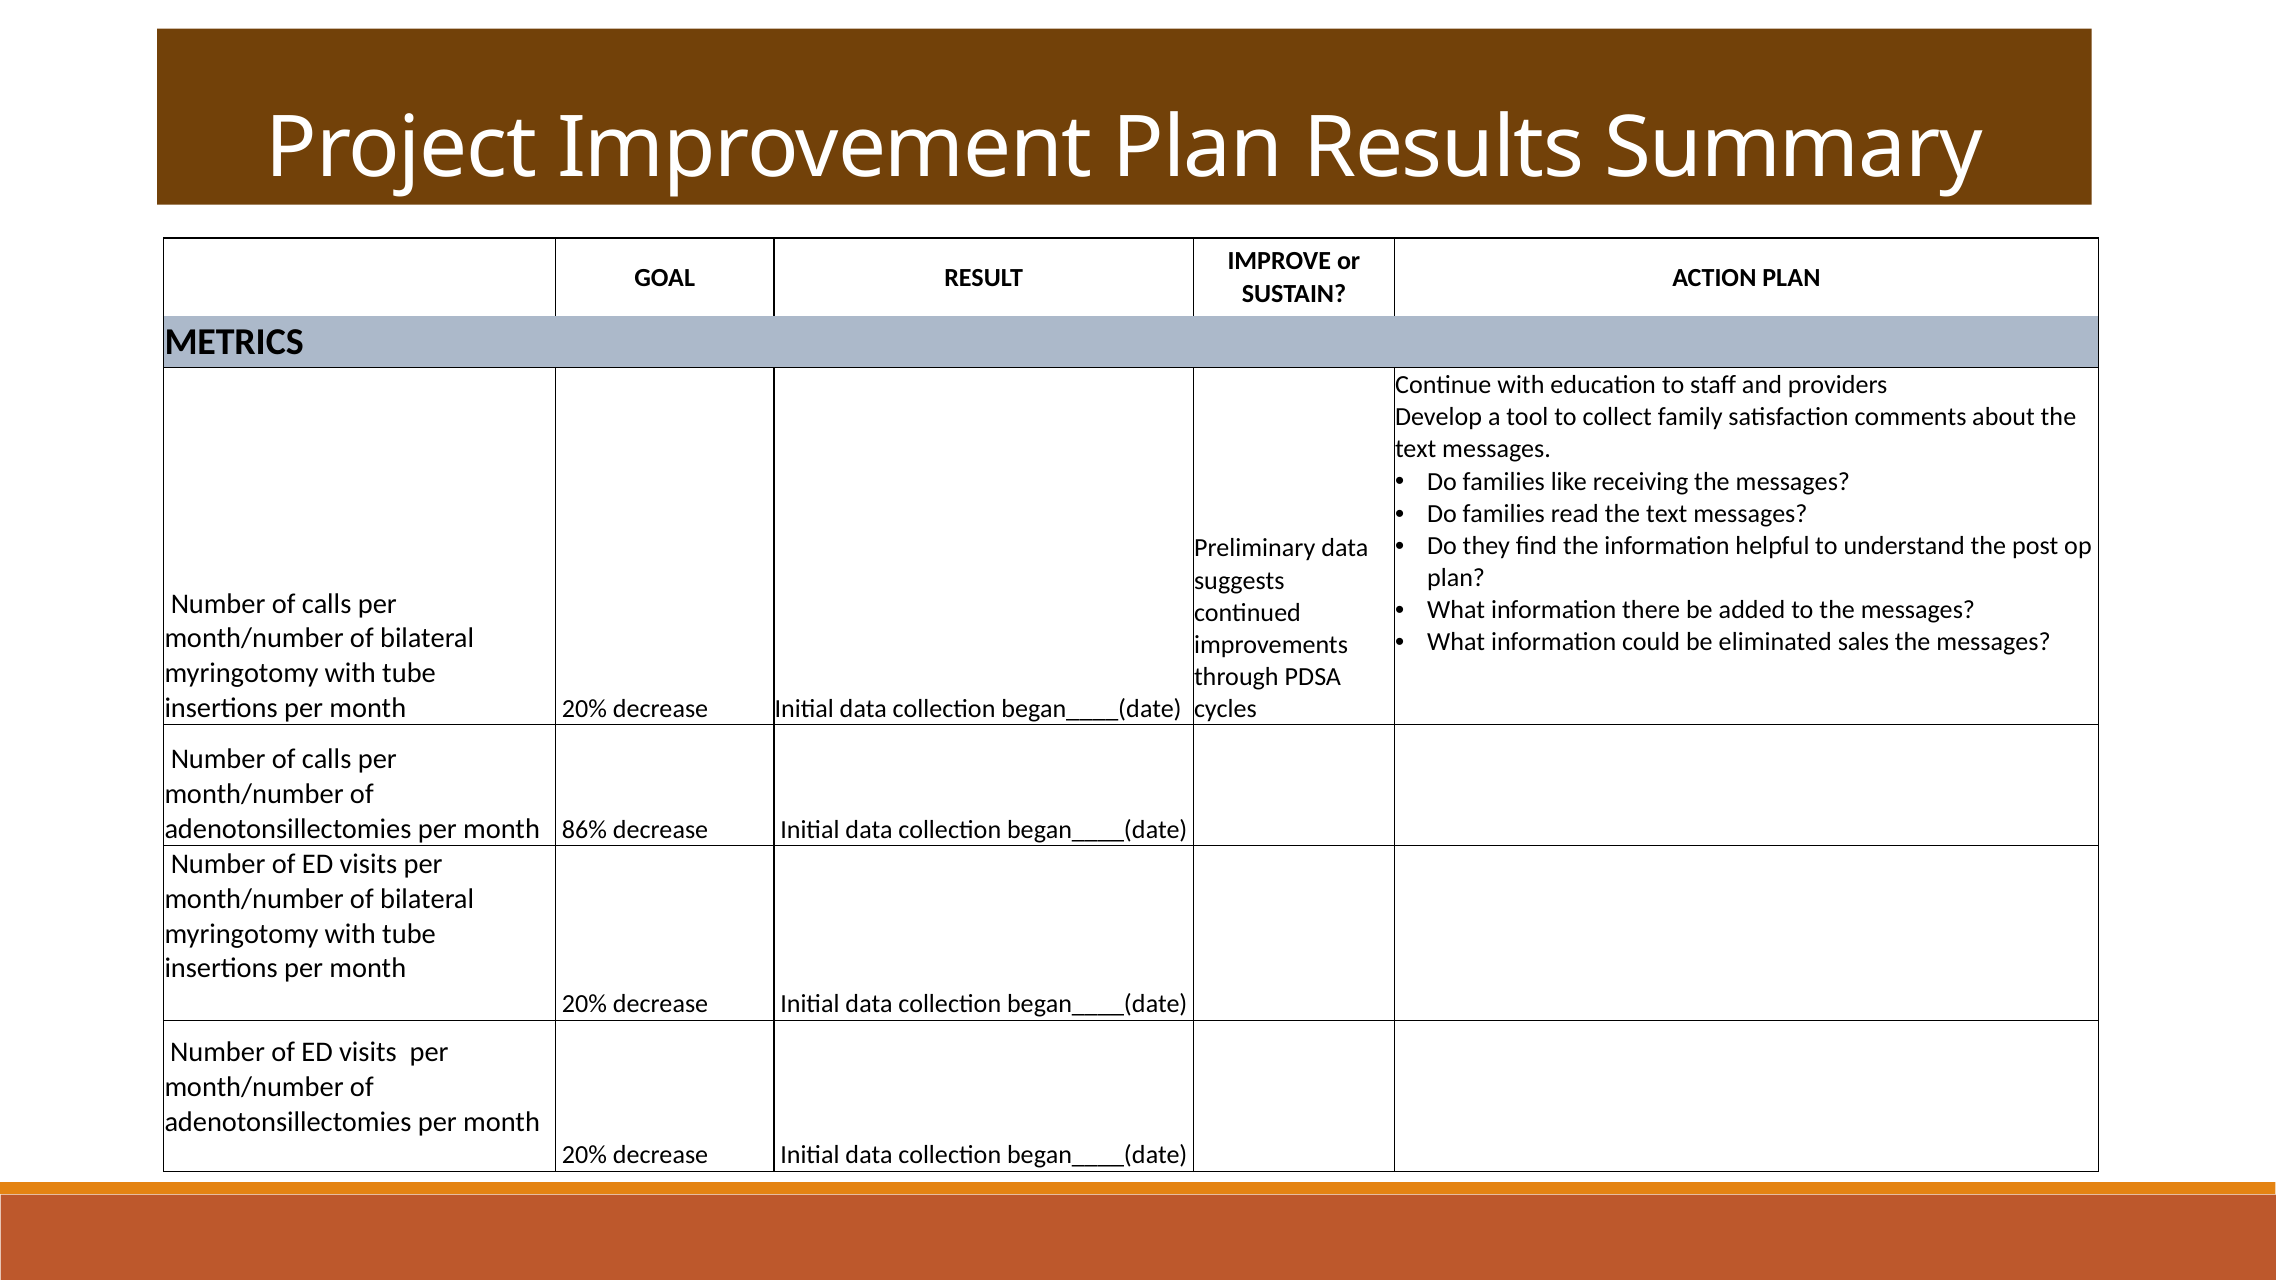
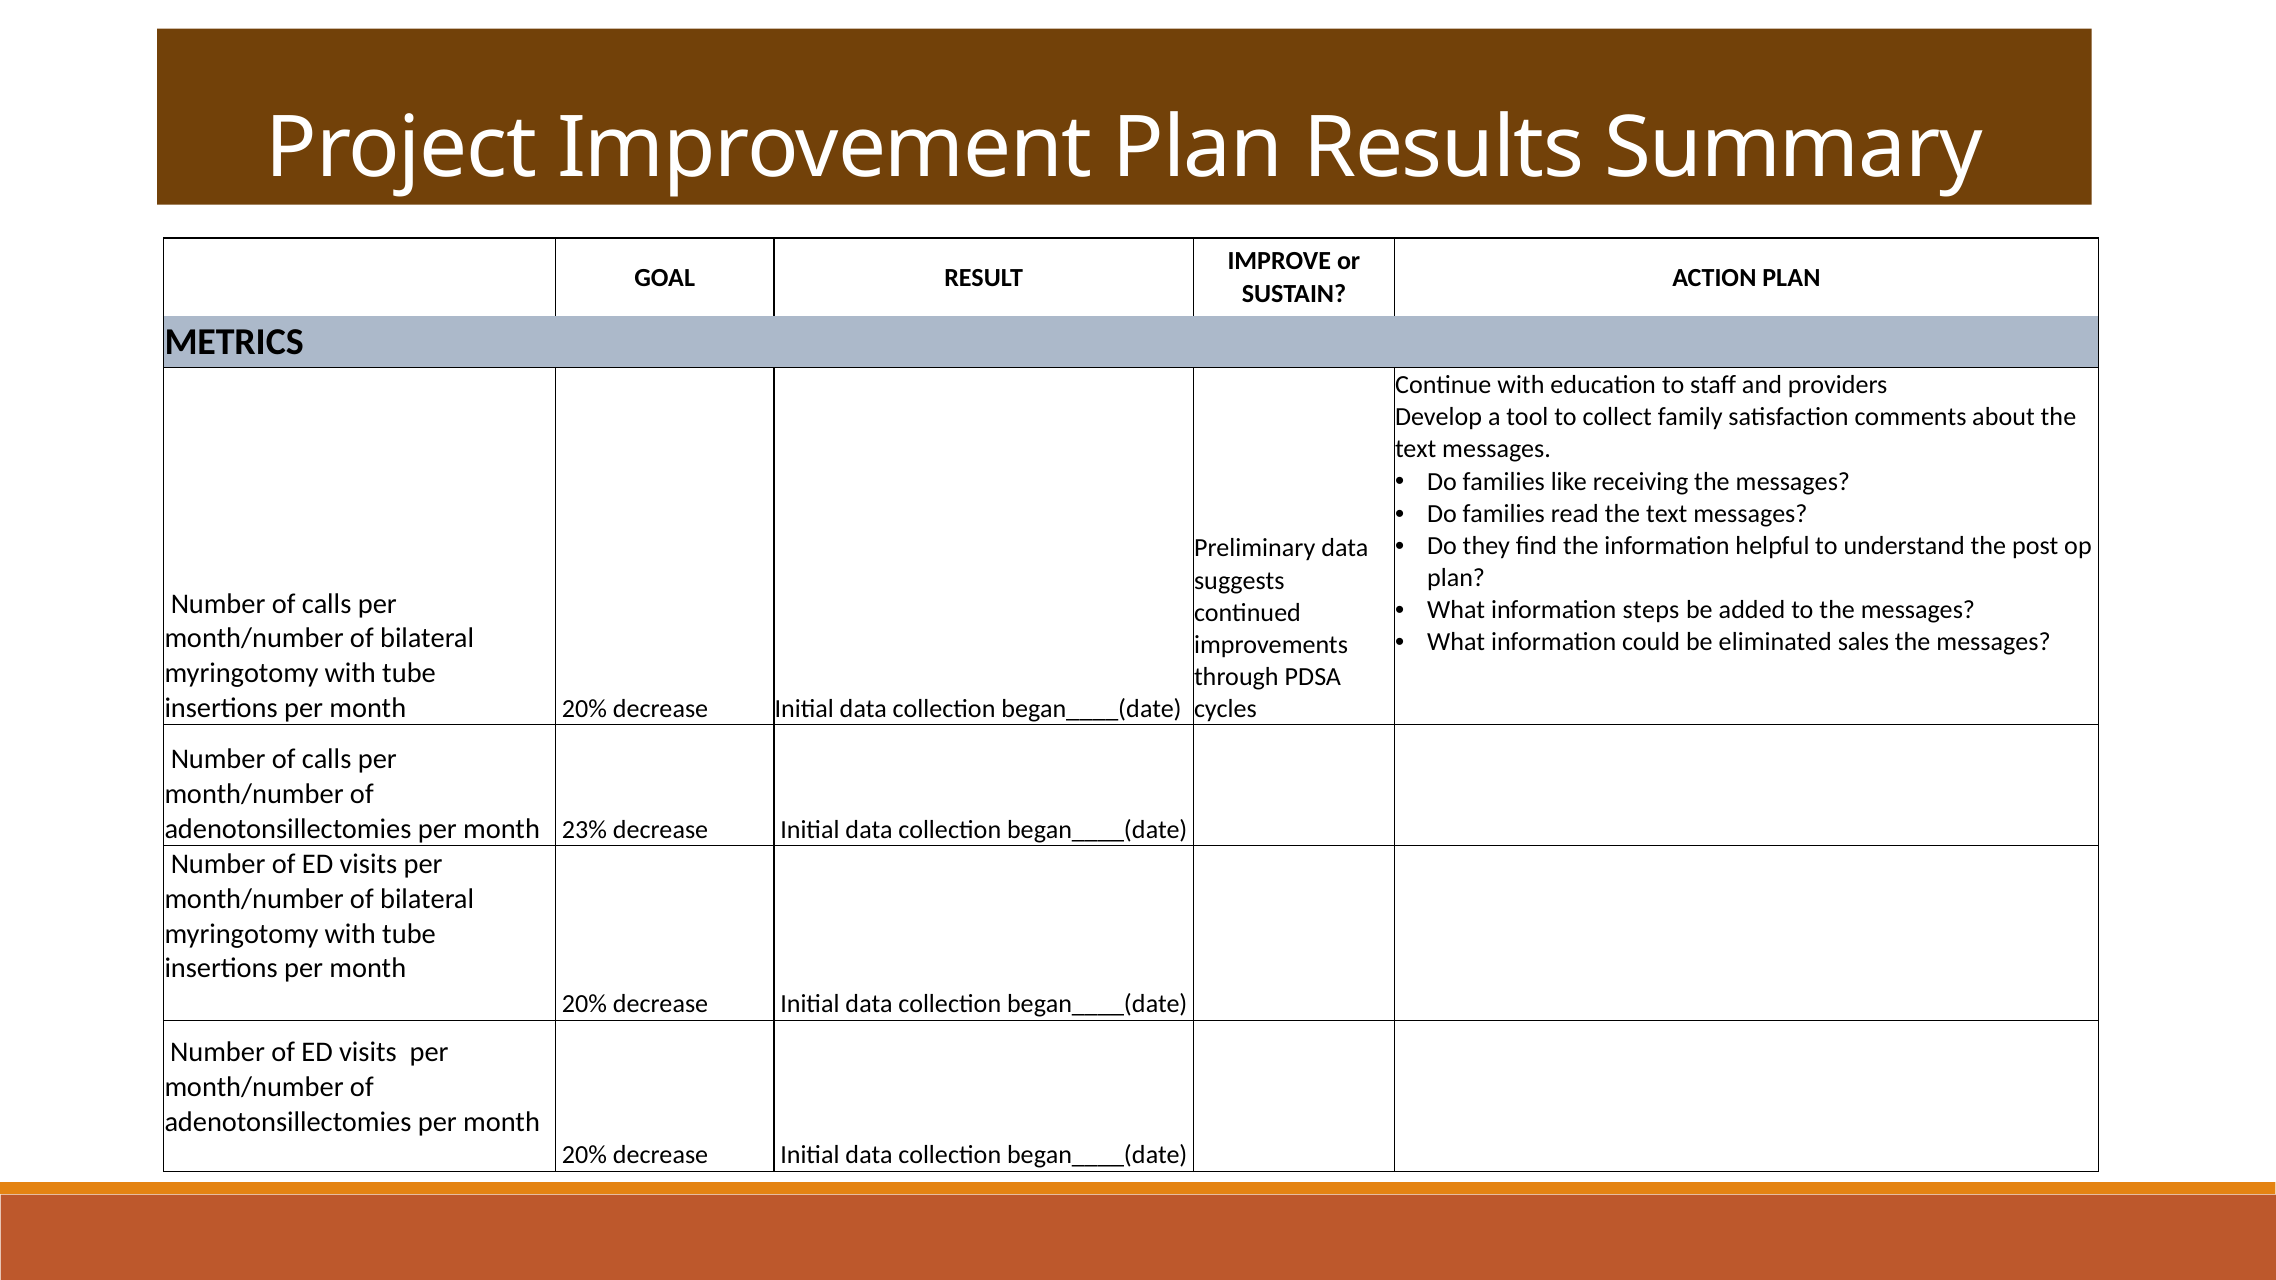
there: there -> steps
86%: 86% -> 23%
